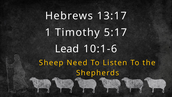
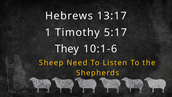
Lead: Lead -> They
